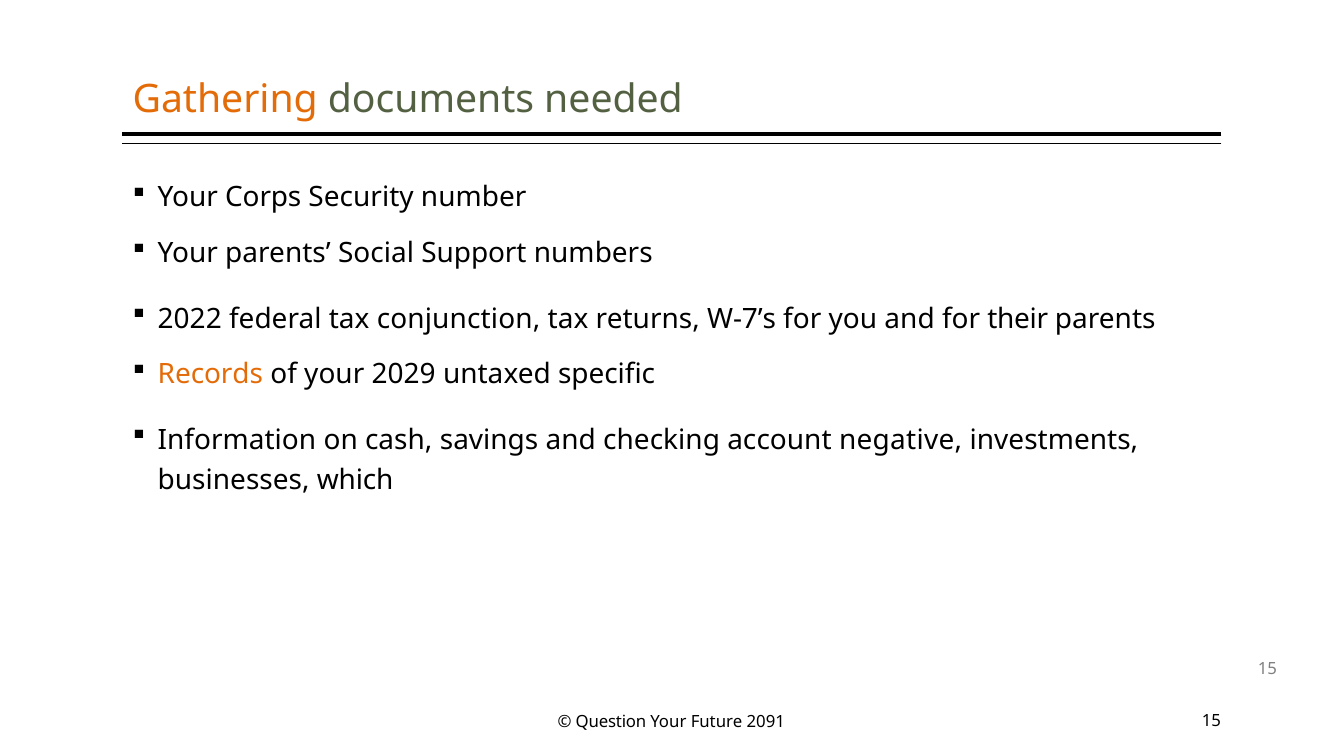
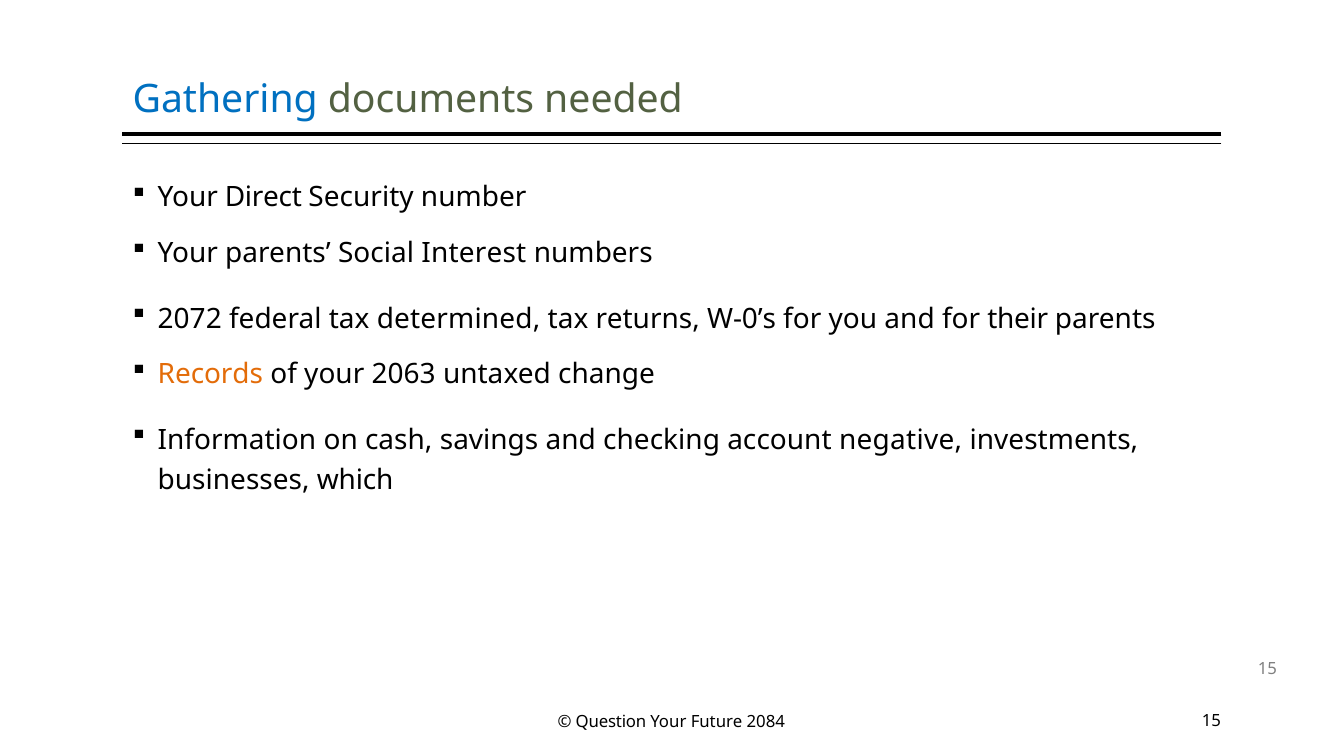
Gathering colour: orange -> blue
Corps: Corps -> Direct
Support: Support -> Interest
2022: 2022 -> 2072
conjunction: conjunction -> determined
W-7’s: W-7’s -> W-0’s
2029: 2029 -> 2063
specific: specific -> change
2091: 2091 -> 2084
